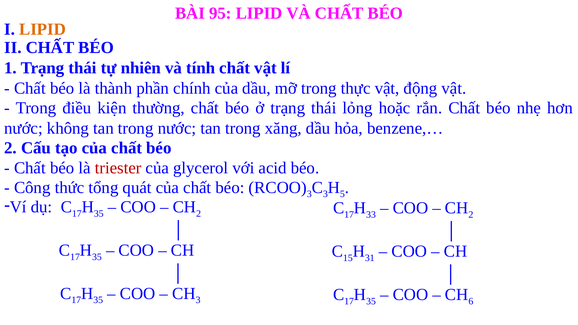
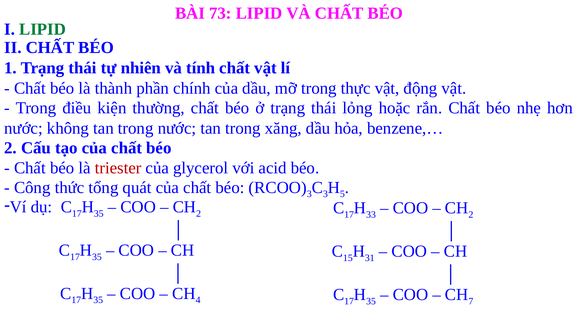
95: 95 -> 73
LIPID at (43, 29) colour: orange -> green
CH 3: 3 -> 4
6: 6 -> 7
